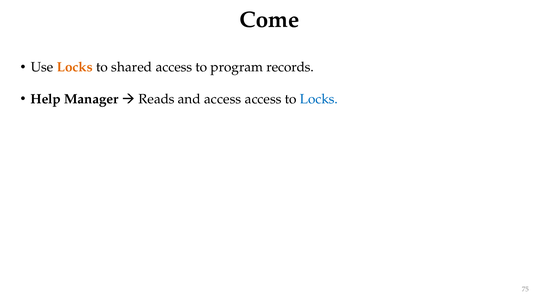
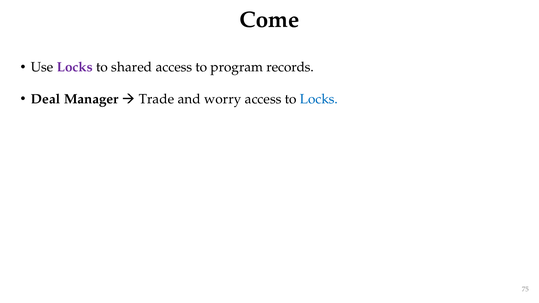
Locks at (75, 67) colour: orange -> purple
Help: Help -> Deal
Reads: Reads -> Trade
and access: access -> worry
